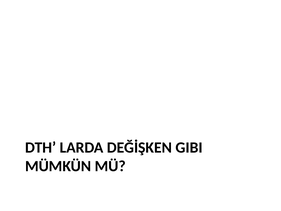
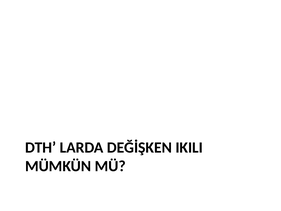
GIBI: GIBI -> IKILI
